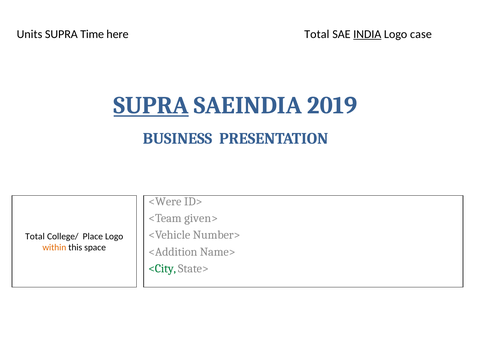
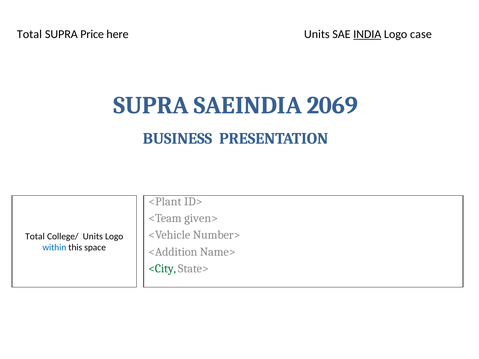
Units at (29, 34): Units -> Total
Time: Time -> Price
here Total: Total -> Units
SUPRA at (151, 105) underline: present -> none
2019: 2019 -> 2069
<Were: <Were -> <Plant
College/ Place: Place -> Units
within colour: orange -> blue
